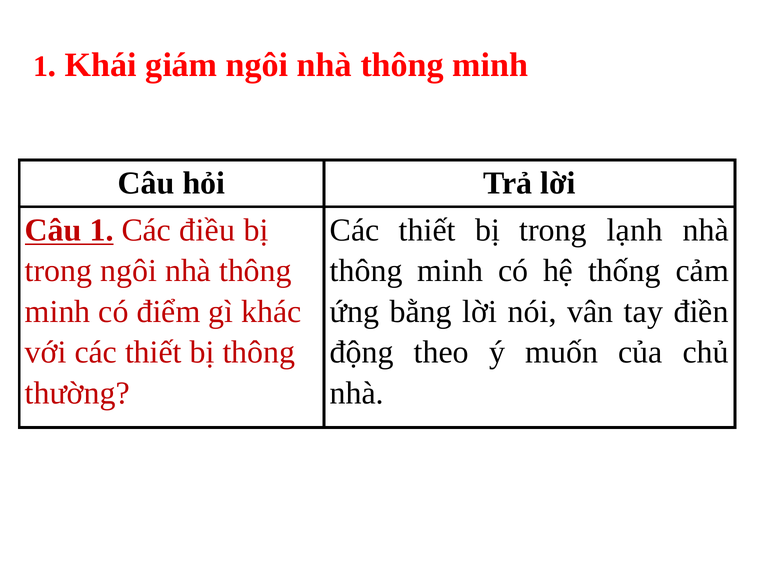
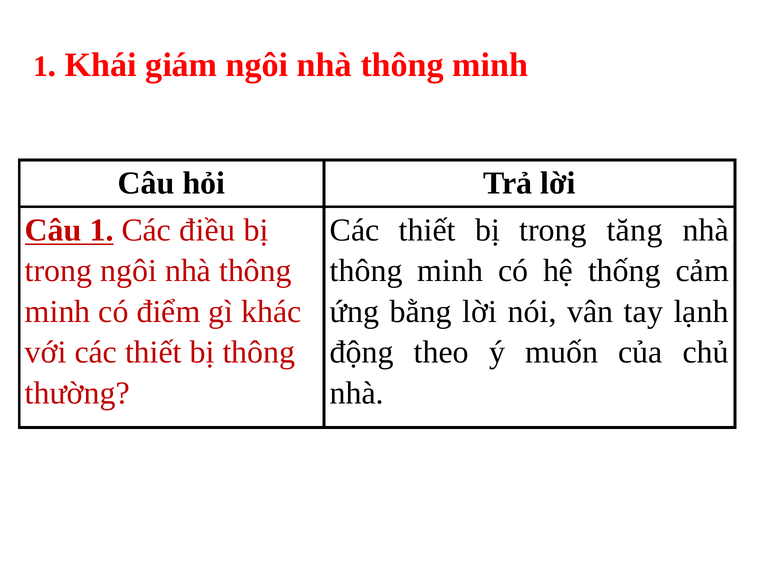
lạnh: lạnh -> tăng
điền: điền -> lạnh
